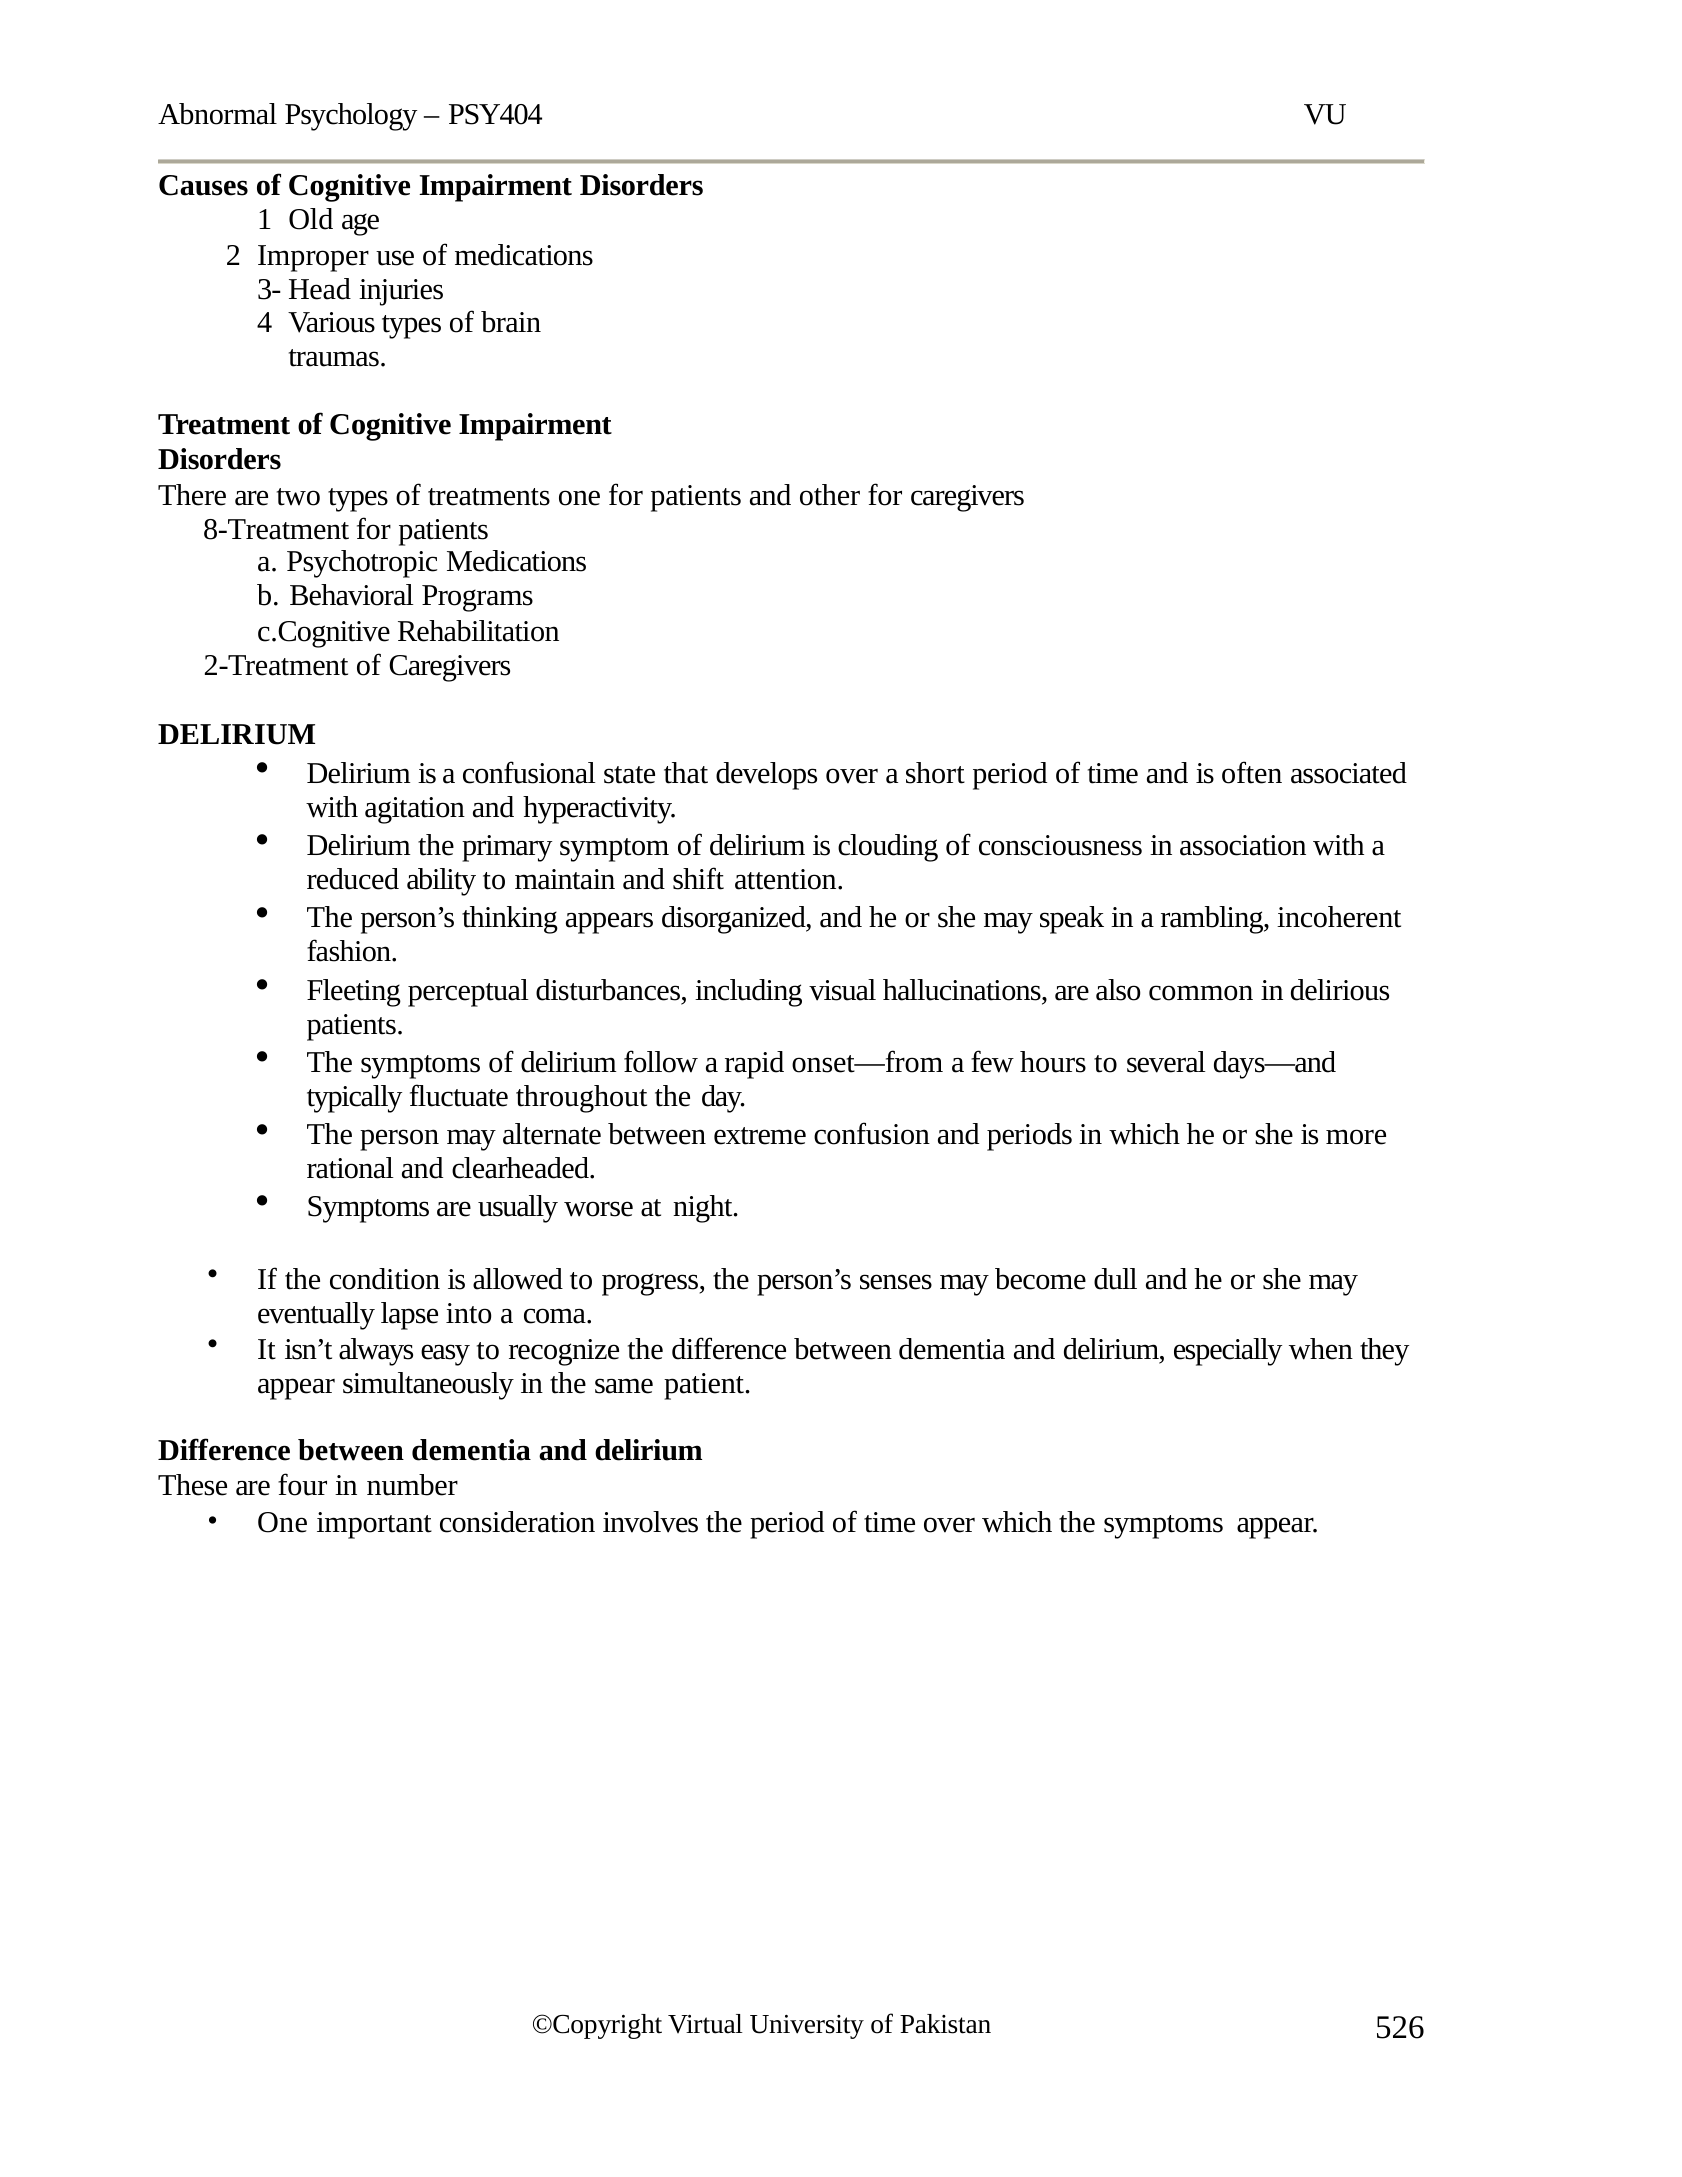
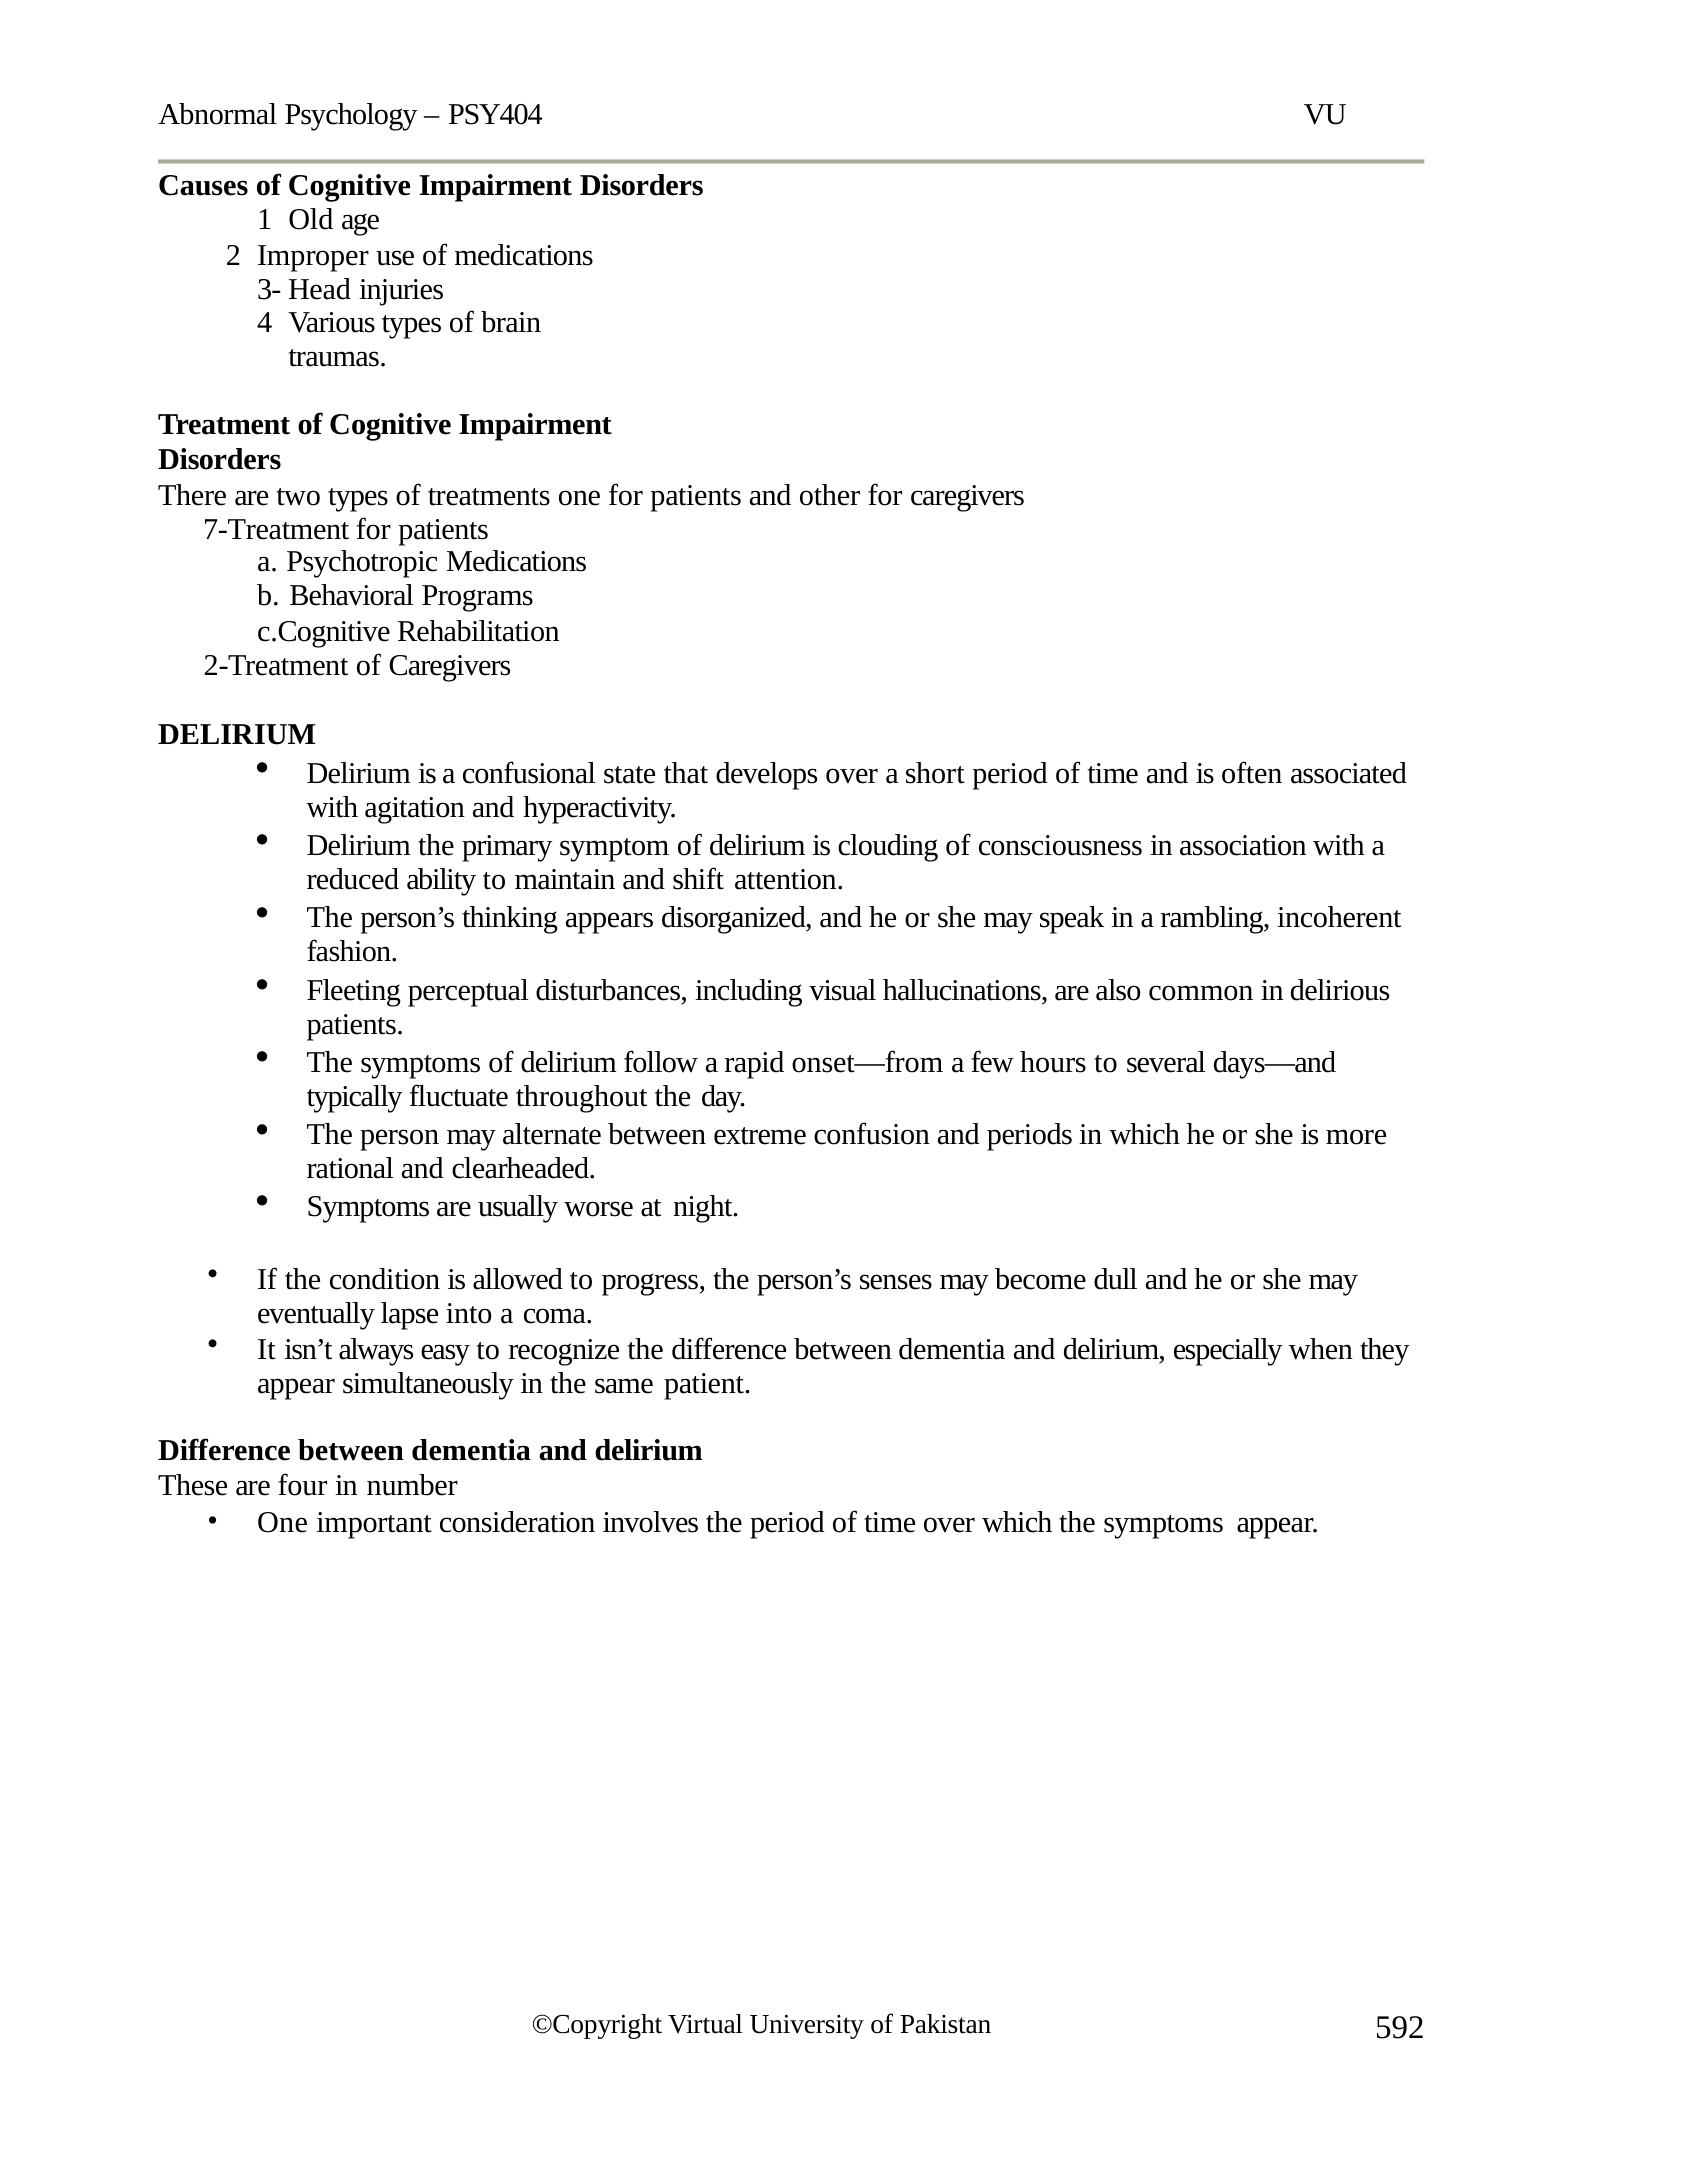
8-Treatment: 8-Treatment -> 7-Treatment
526: 526 -> 592
